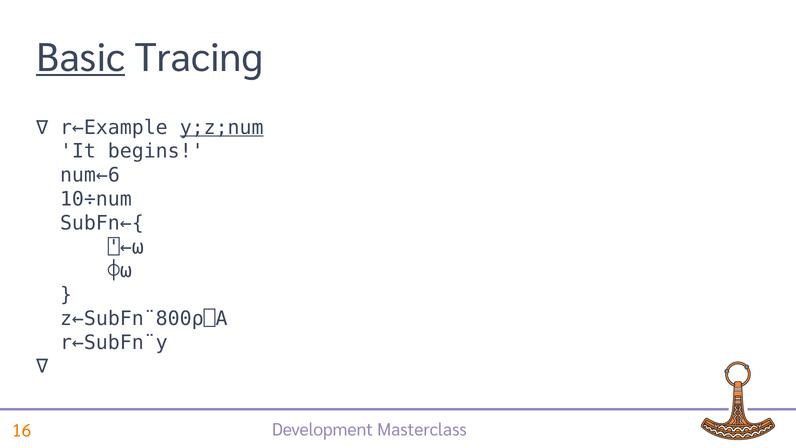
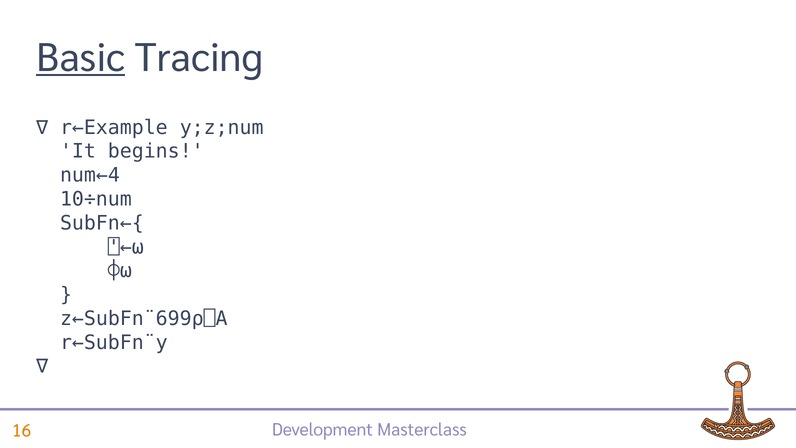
y;z;num underline: present -> none
num←6: num←6 -> num←4
z←SubFn¨800⍴⎕A: z←SubFn¨800⍴⎕A -> z←SubFn¨699⍴⎕A
